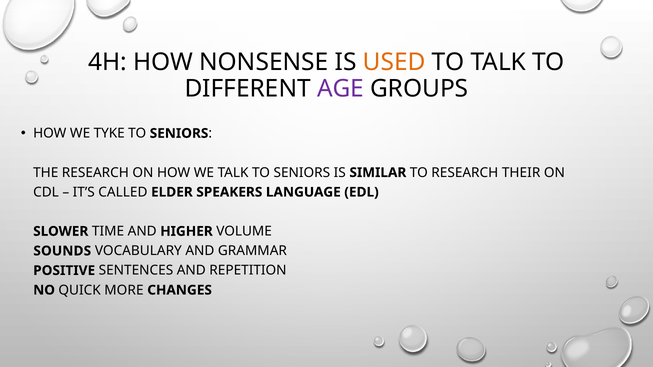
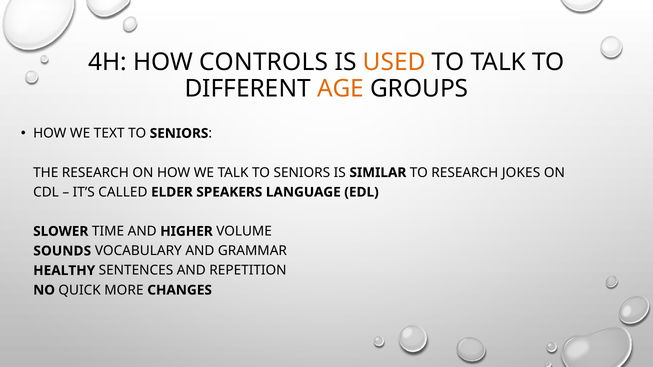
NONSENSE: NONSENSE -> CONTROLS
AGE colour: purple -> orange
TYKE: TYKE -> TEXT
THEIR: THEIR -> JOKES
POSITIVE: POSITIVE -> HEALTHY
